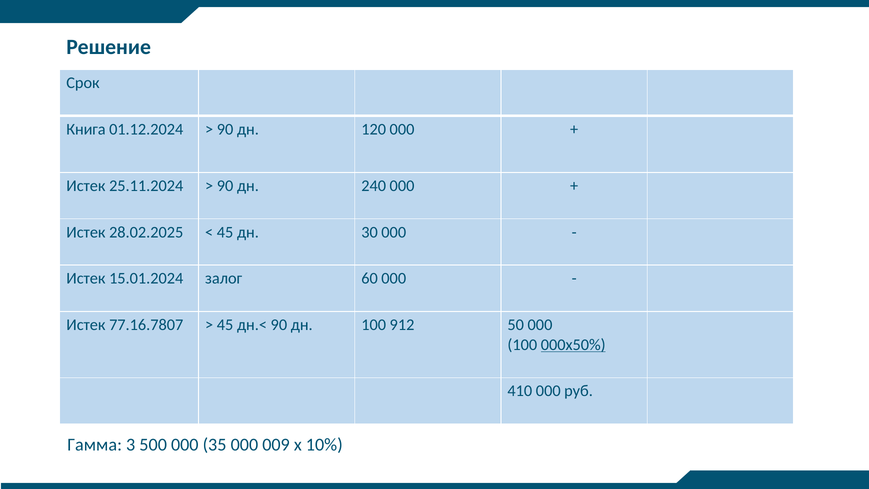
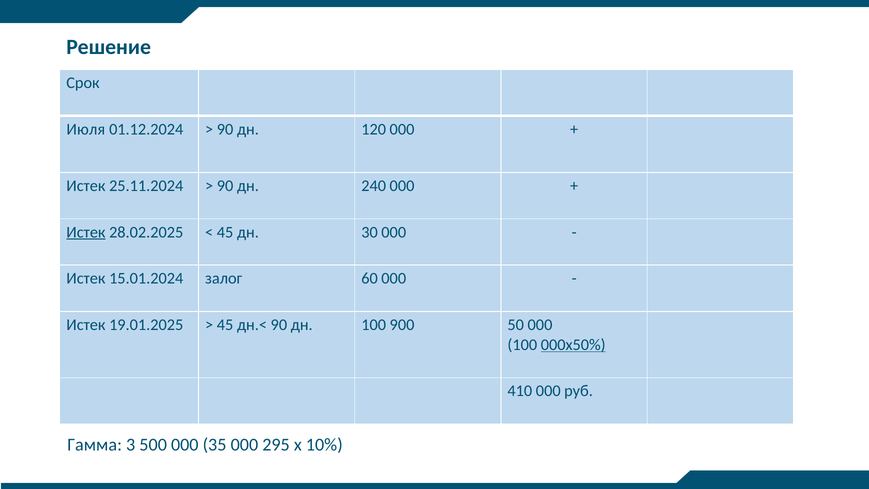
Книга: Книга -> Июля
Истек at (86, 232) underline: none -> present
77.16.7807: 77.16.7807 -> 19.01.2025
912: 912 -> 900
009: 009 -> 295
